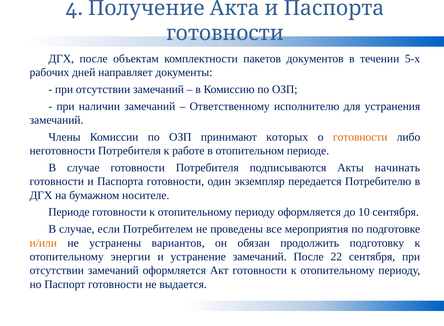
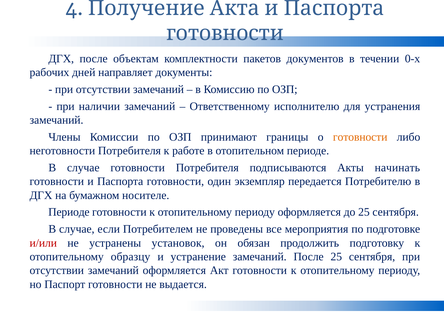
5-х: 5-х -> 0-х
которых: которых -> границы
до 10: 10 -> 25
и/или colour: orange -> red
вариантов: вариантов -> установок
энергии: энергии -> образцу
После 22: 22 -> 25
